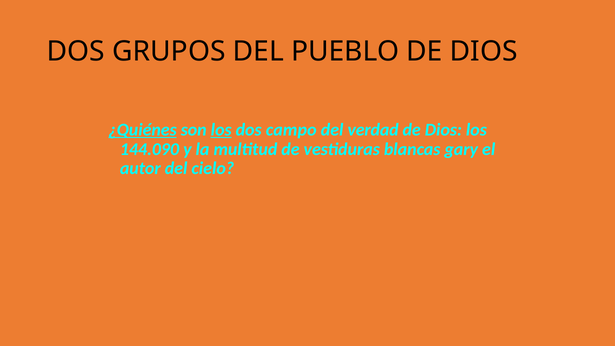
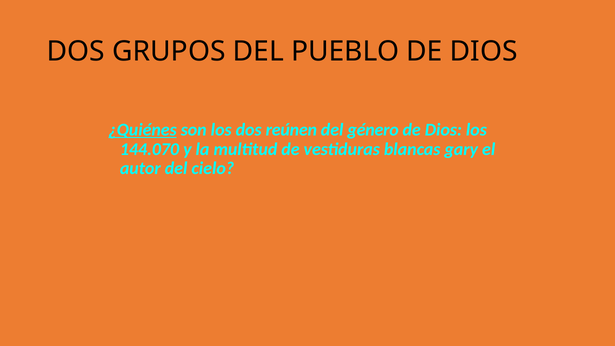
los at (221, 130) underline: present -> none
campo: campo -> reúnen
verdad: verdad -> género
144.090: 144.090 -> 144.070
